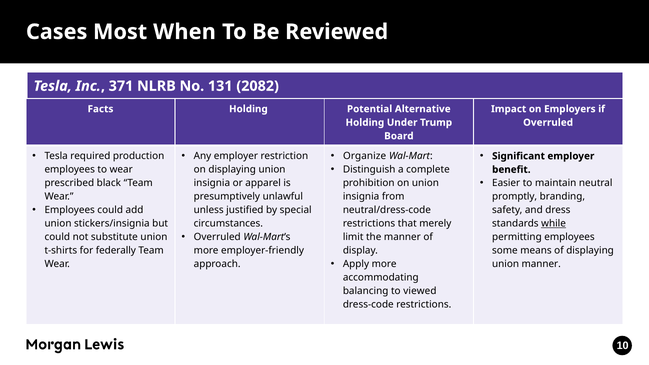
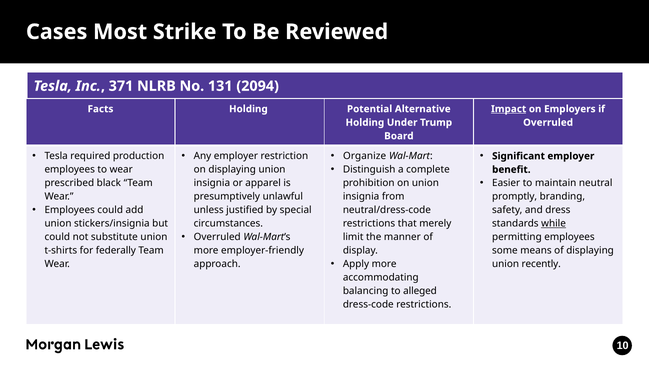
When: When -> Strike
2082: 2082 -> 2094
Impact underline: none -> present
union manner: manner -> recently
viewed: viewed -> alleged
